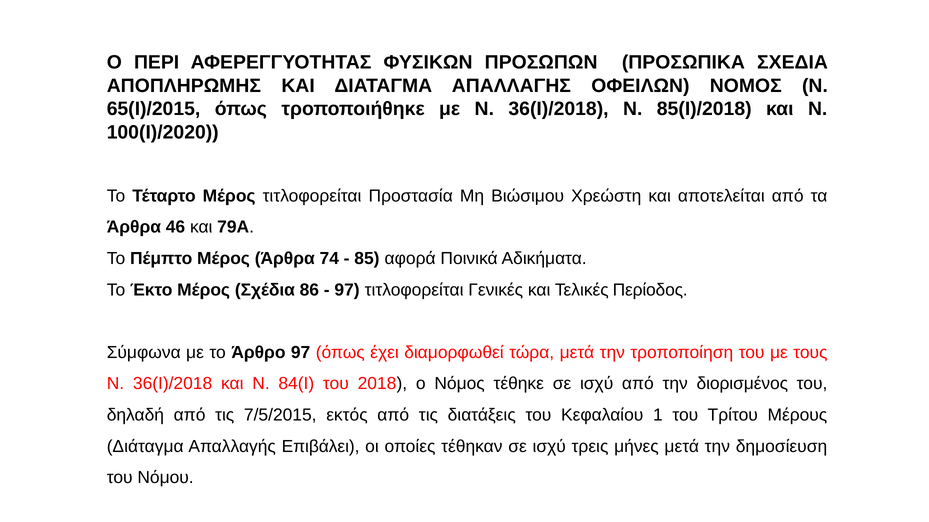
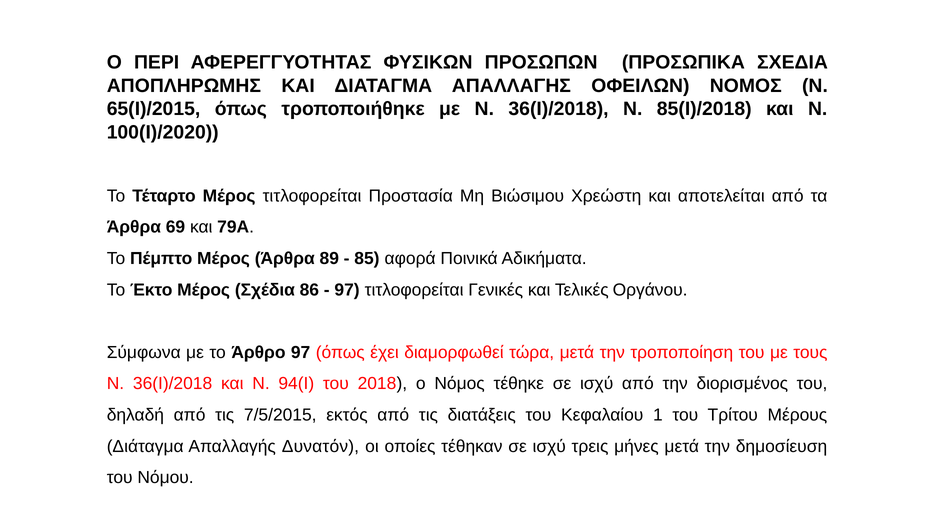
46: 46 -> 69
74: 74 -> 89
Περίοδος: Περίοδος -> Οργάνου
84(Ι: 84(Ι -> 94(Ι
Επιβάλει: Επιβάλει -> Δυνατόν
